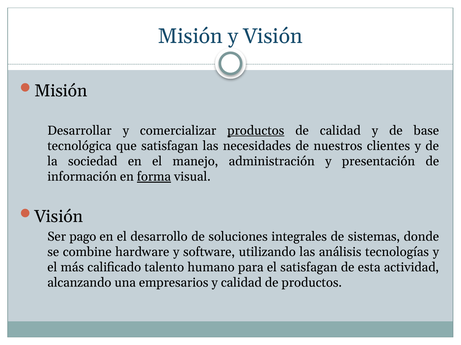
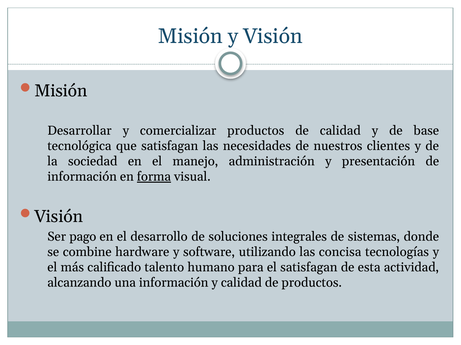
productos at (256, 131) underline: present -> none
análisis: análisis -> concisa
una empresarios: empresarios -> información
